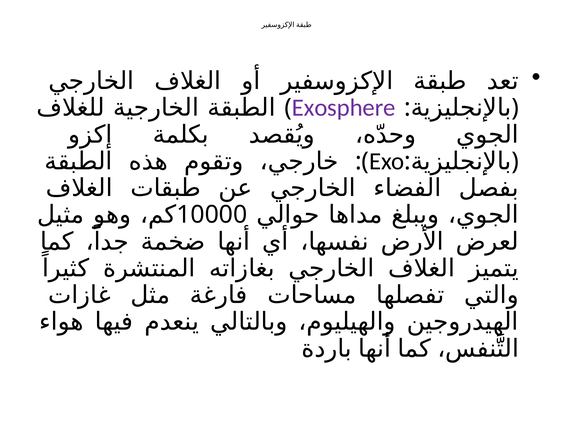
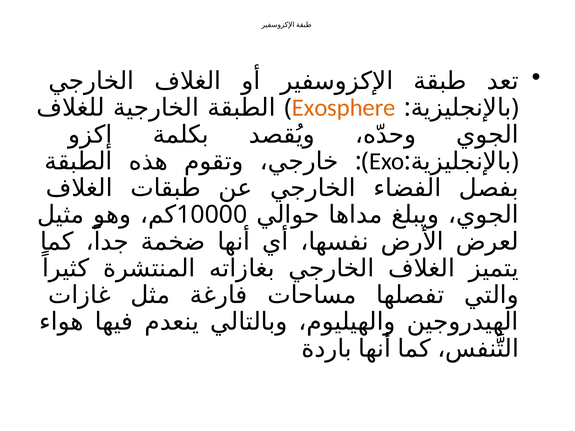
Exosphere colour: purple -> orange
